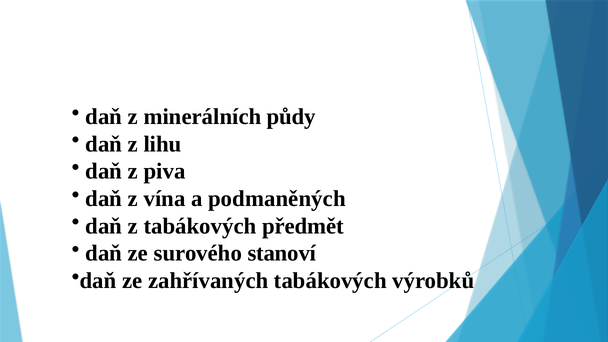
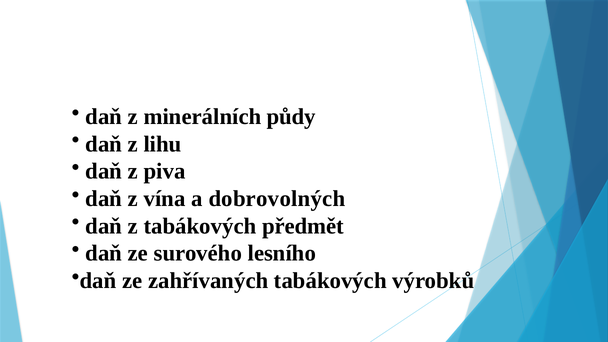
podmaněných: podmaněných -> dobrovolných
stanoví: stanoví -> lesního
